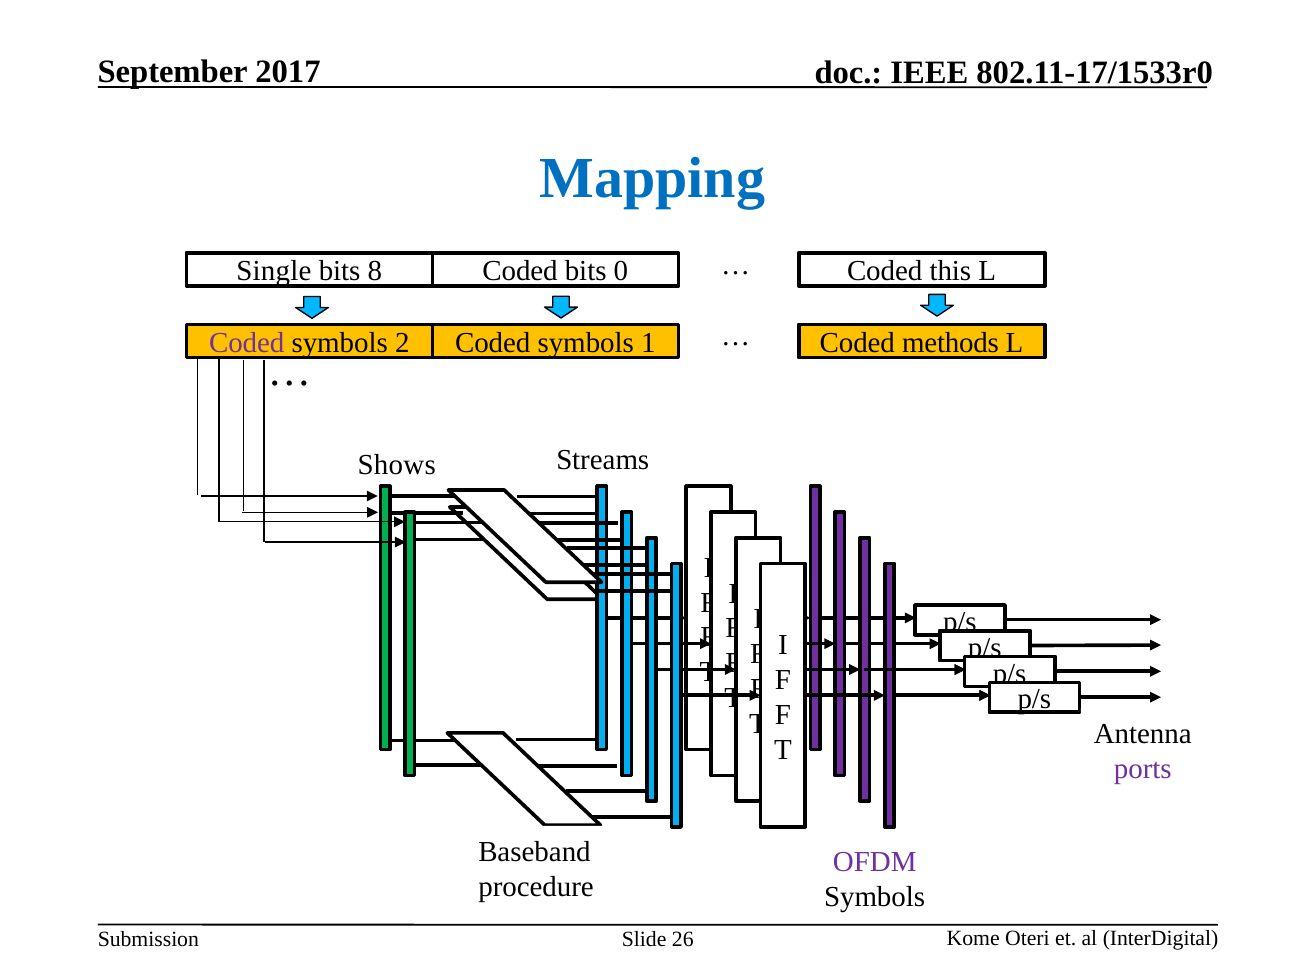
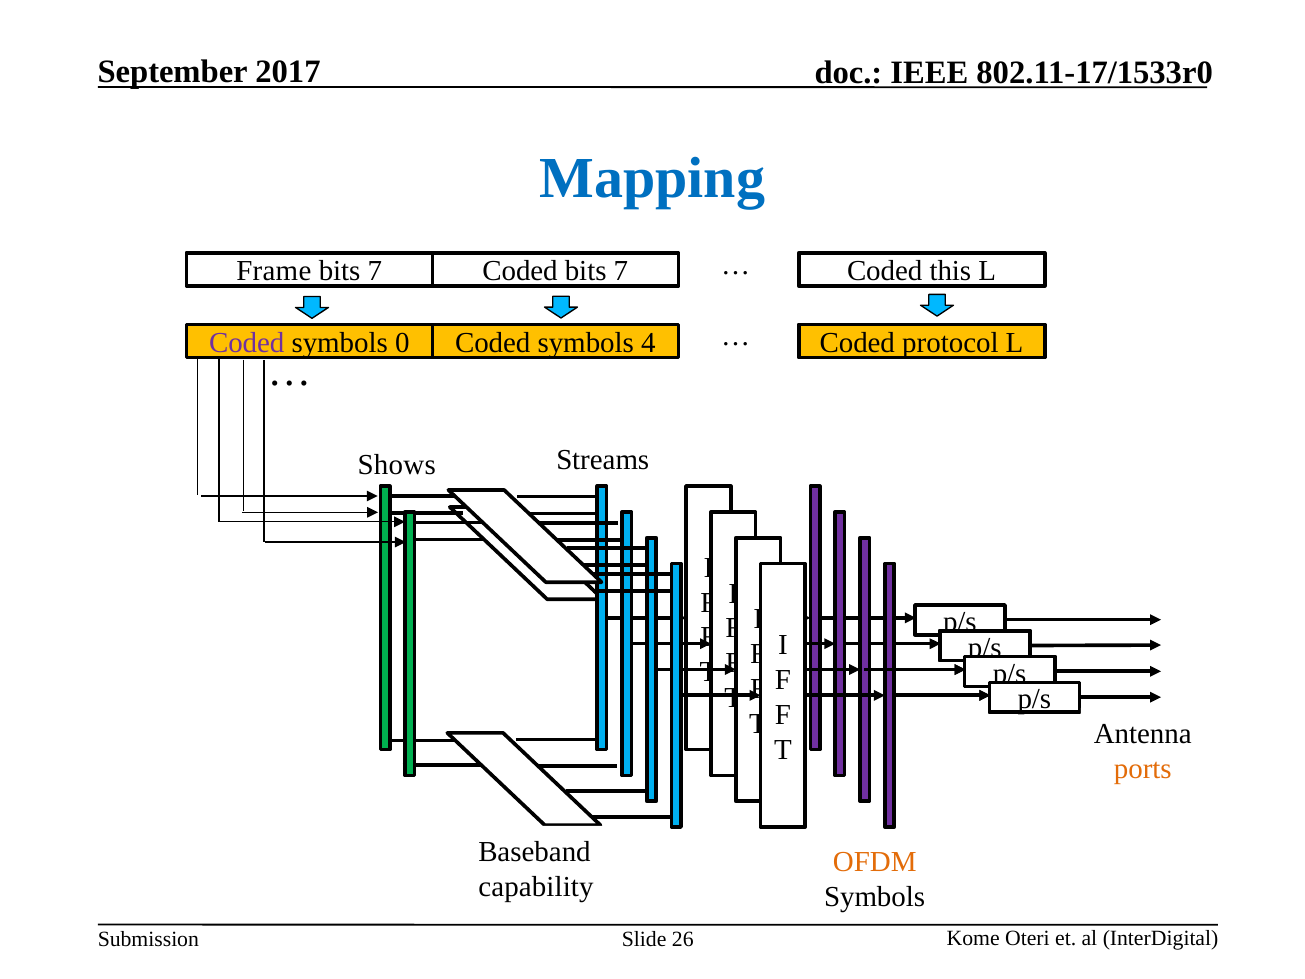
Single: Single -> Frame
8 at (375, 271): 8 -> 7
Coded bits 0: 0 -> 7
2: 2 -> 0
1: 1 -> 4
methods: methods -> protocol
ports colour: purple -> orange
OFDM colour: purple -> orange
procedure: procedure -> capability
